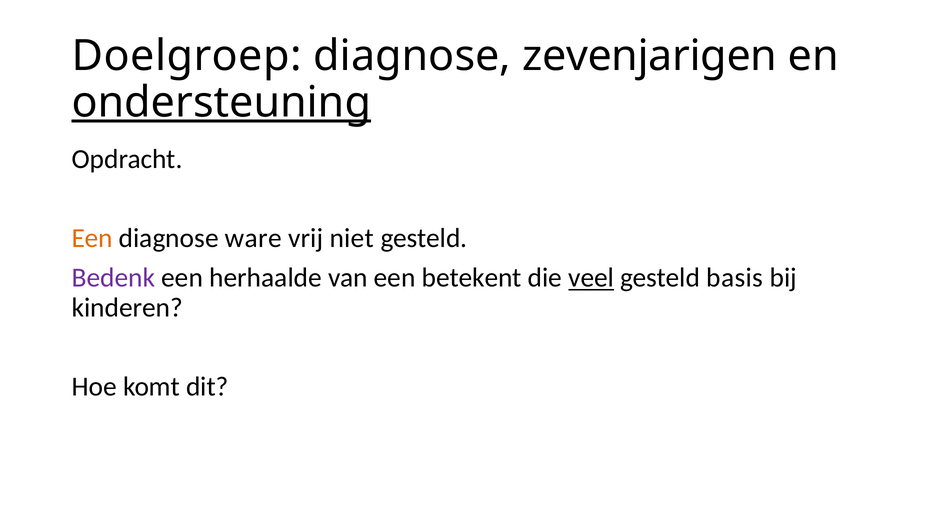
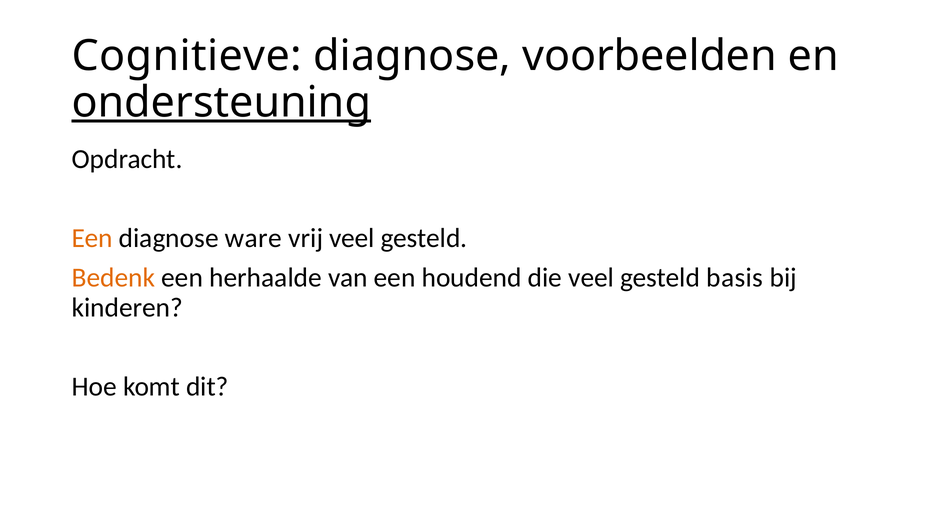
Doelgroep: Doelgroep -> Cognitieve
zevenjarigen: zevenjarigen -> voorbeelden
vrij niet: niet -> veel
Bedenk colour: purple -> orange
betekent: betekent -> houdend
veel at (591, 277) underline: present -> none
